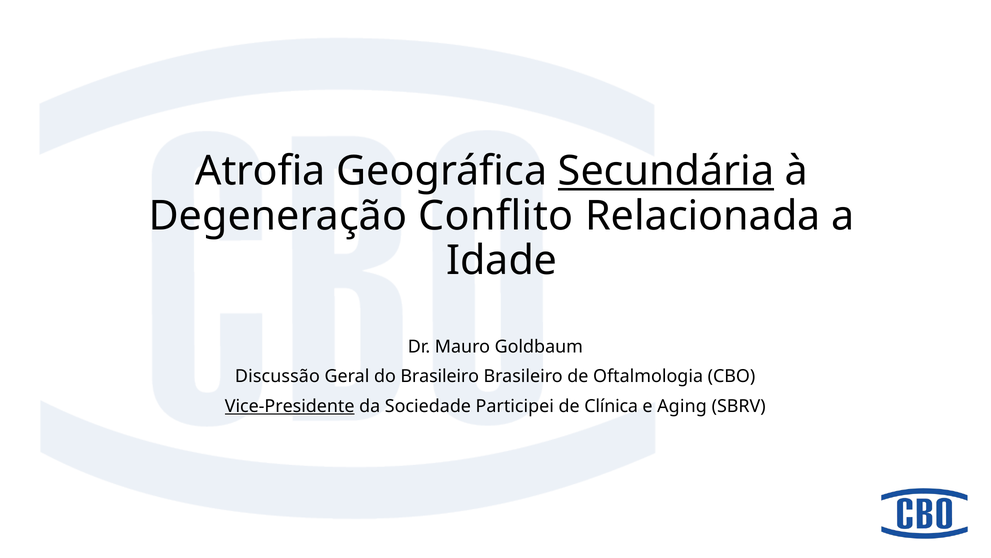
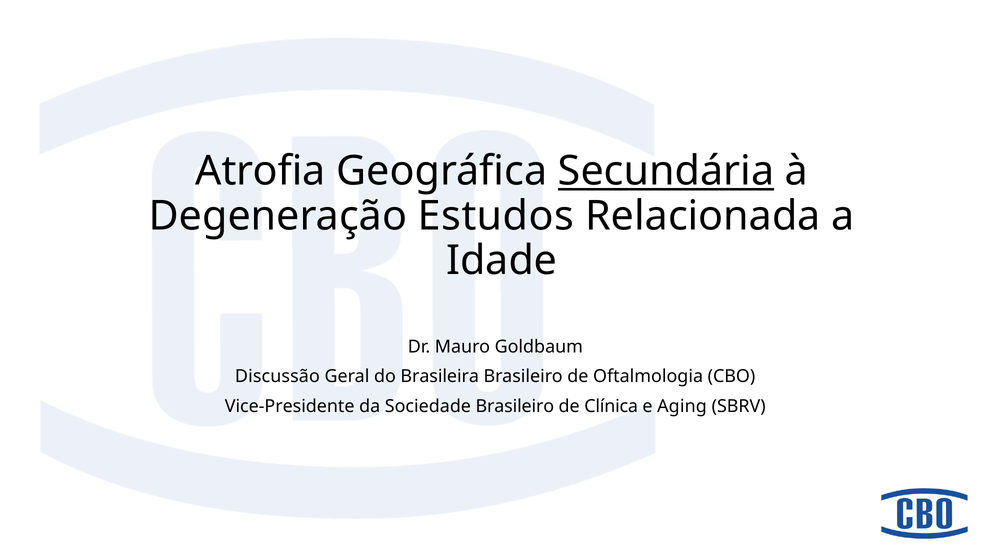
Conflito: Conflito -> Estudos
do Brasileiro: Brasileiro -> Brasileira
Vice-Presidente underline: present -> none
Sociedade Participei: Participei -> Brasileiro
